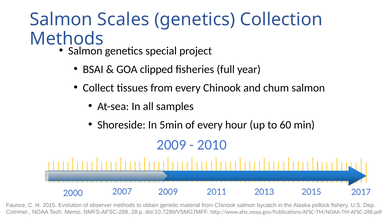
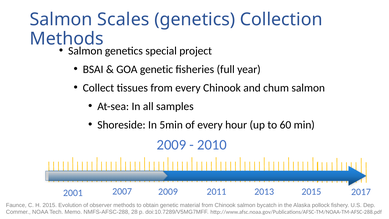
GOA clipped: clipped -> genetic
2000: 2000 -> 2001
